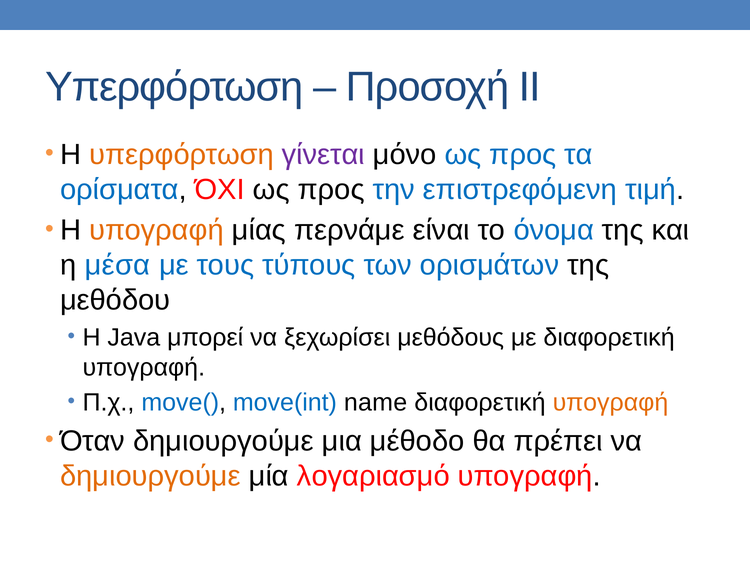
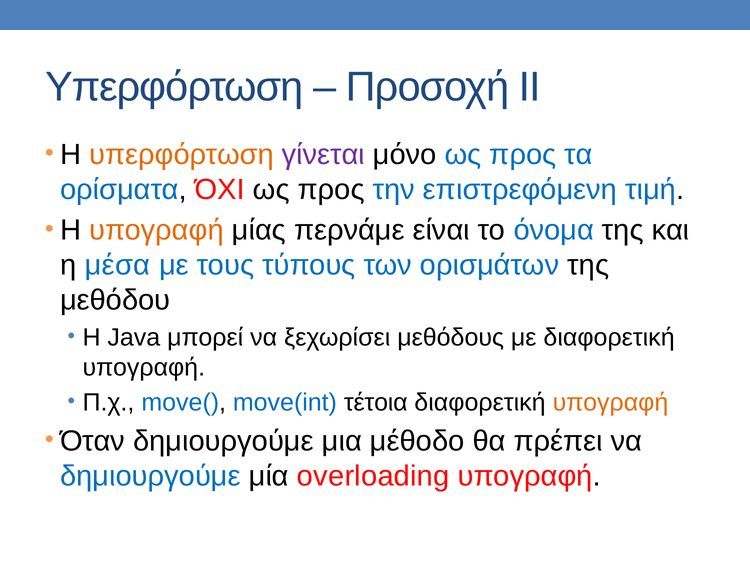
name: name -> τέτοια
δημιουργούμε at (150, 476) colour: orange -> blue
λογαριασμό: λογαριασμό -> overloading
